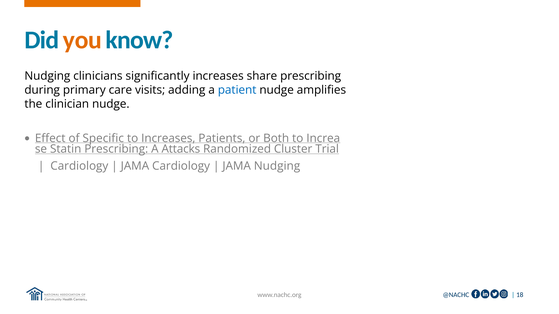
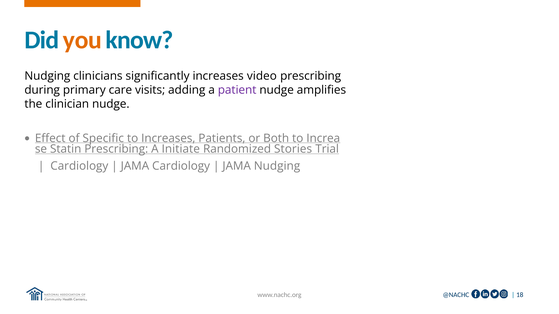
share: share -> video
patient colour: blue -> purple
Attacks: Attacks -> Initiate
Cluster: Cluster -> Stories
